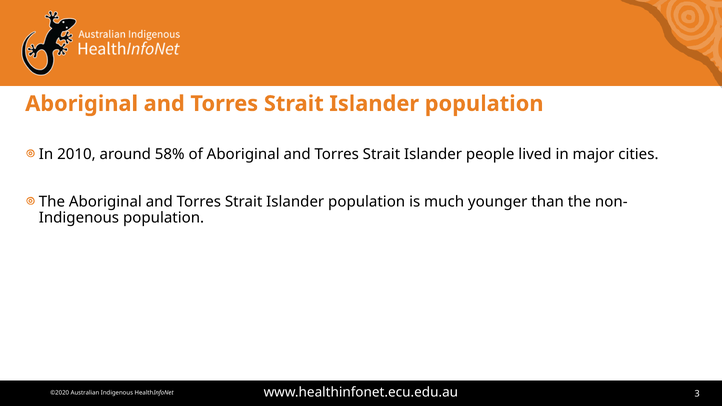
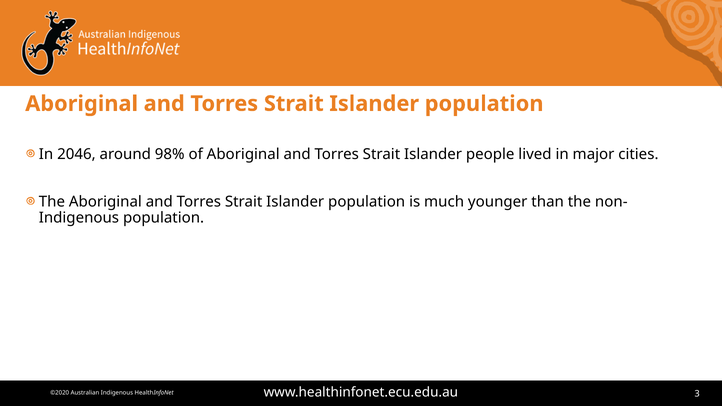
2010: 2010 -> 2046
58%: 58% -> 98%
